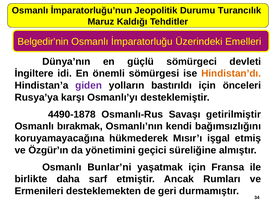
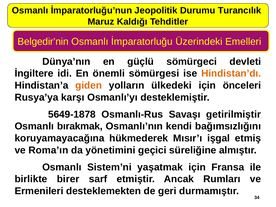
giden colour: purple -> orange
bastırıldı: bastırıldı -> ülkedeki
4490-1878: 4490-1878 -> 5649-1878
Özgür’ın: Özgür’ın -> Roma’ın
Bunlar’ni: Bunlar’ni -> Sistem’ni
daha: daha -> birer
